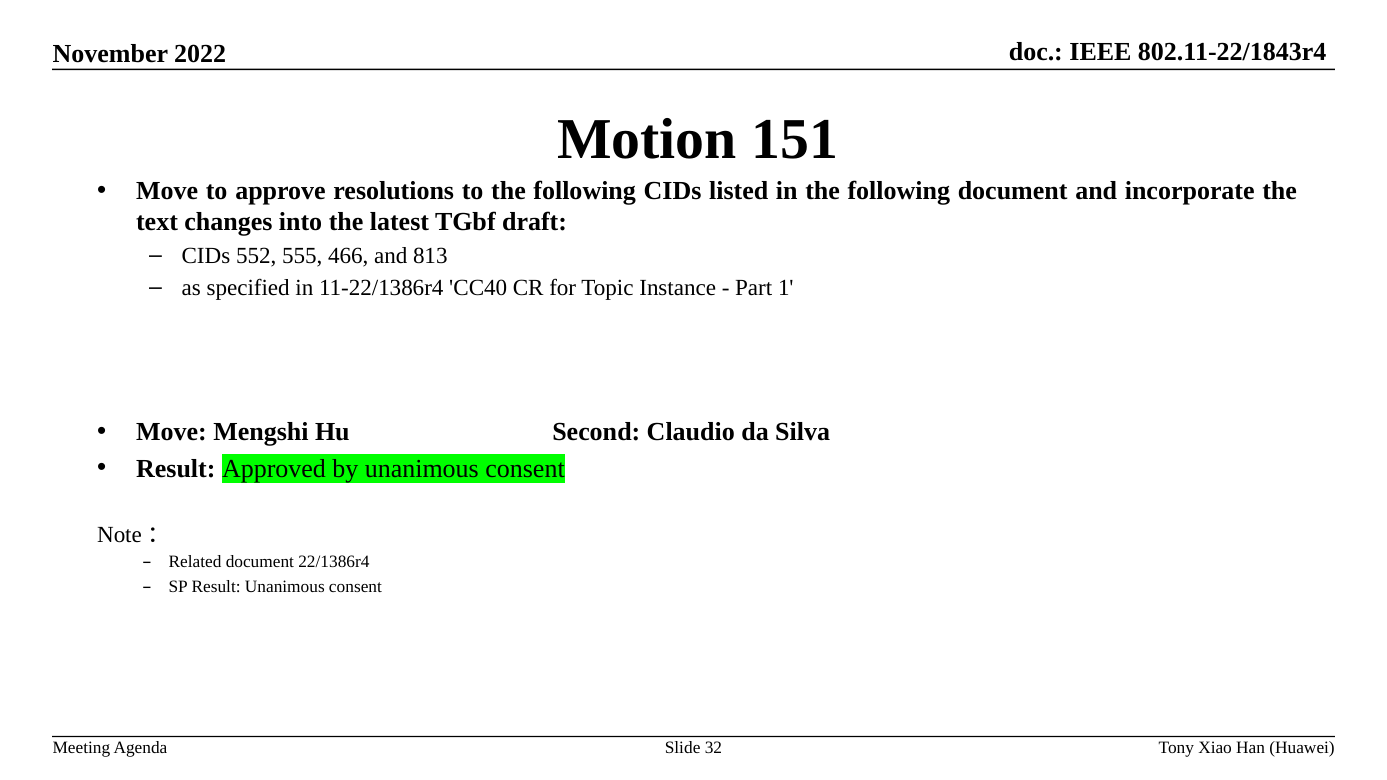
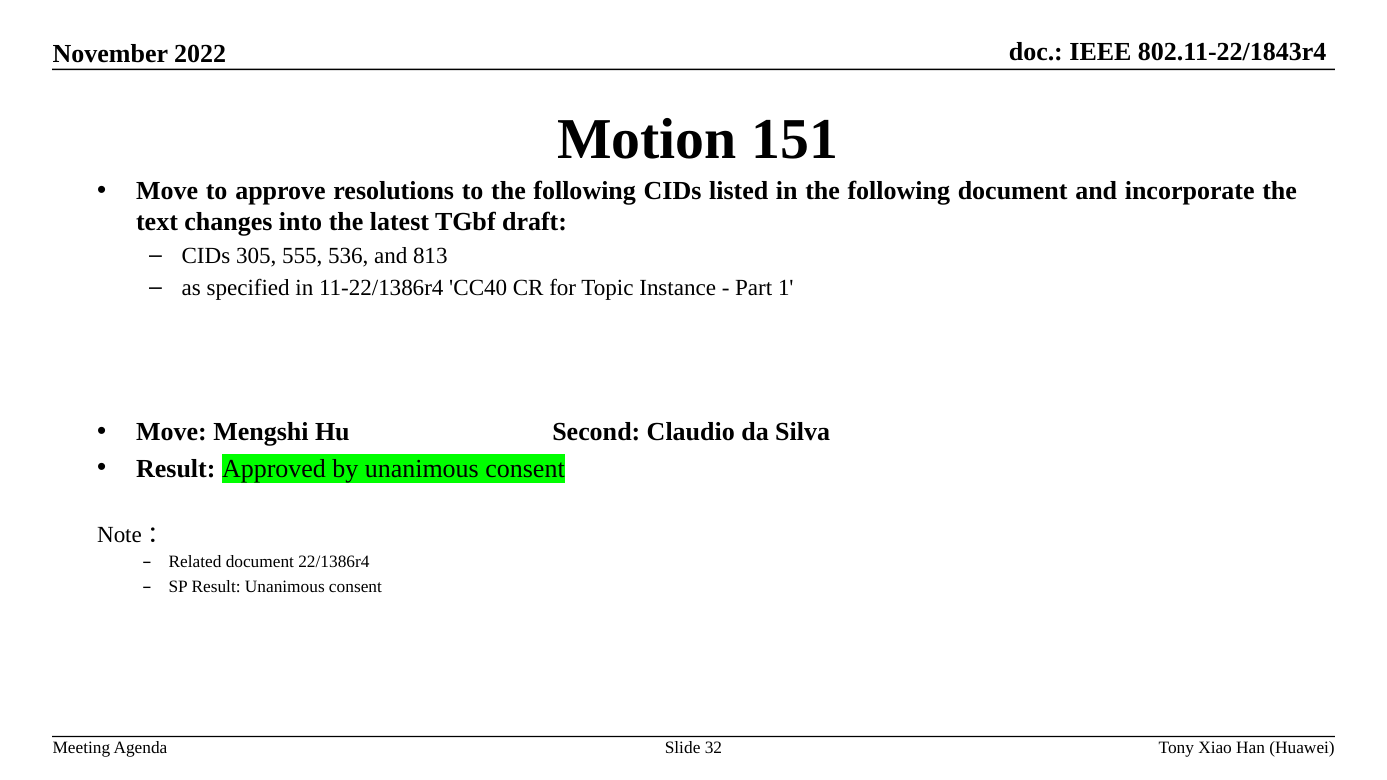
552: 552 -> 305
466: 466 -> 536
